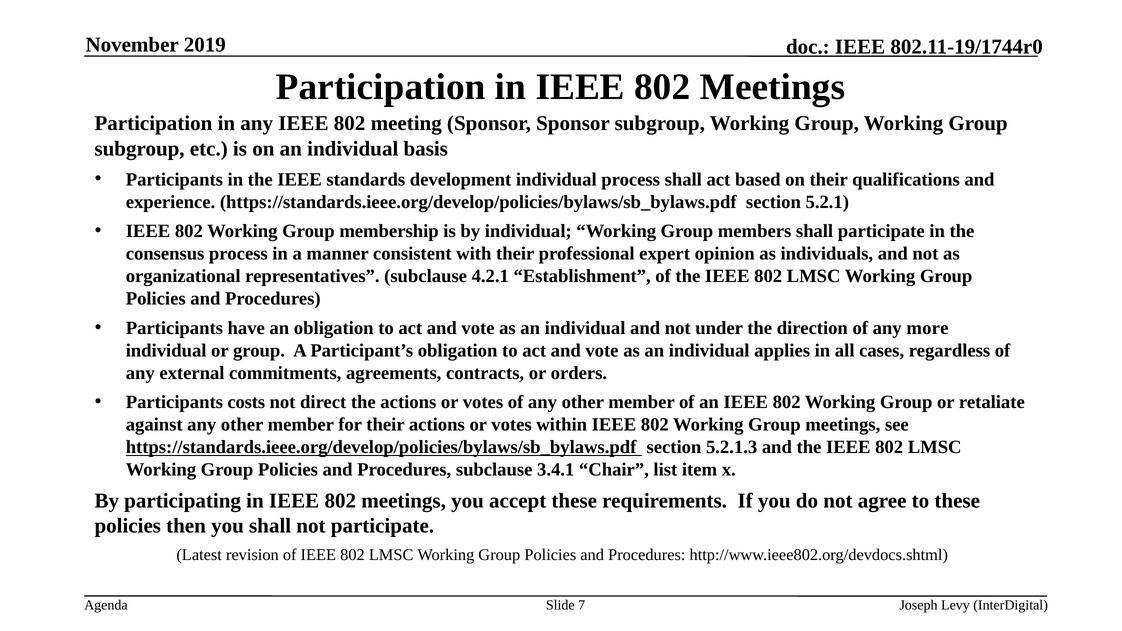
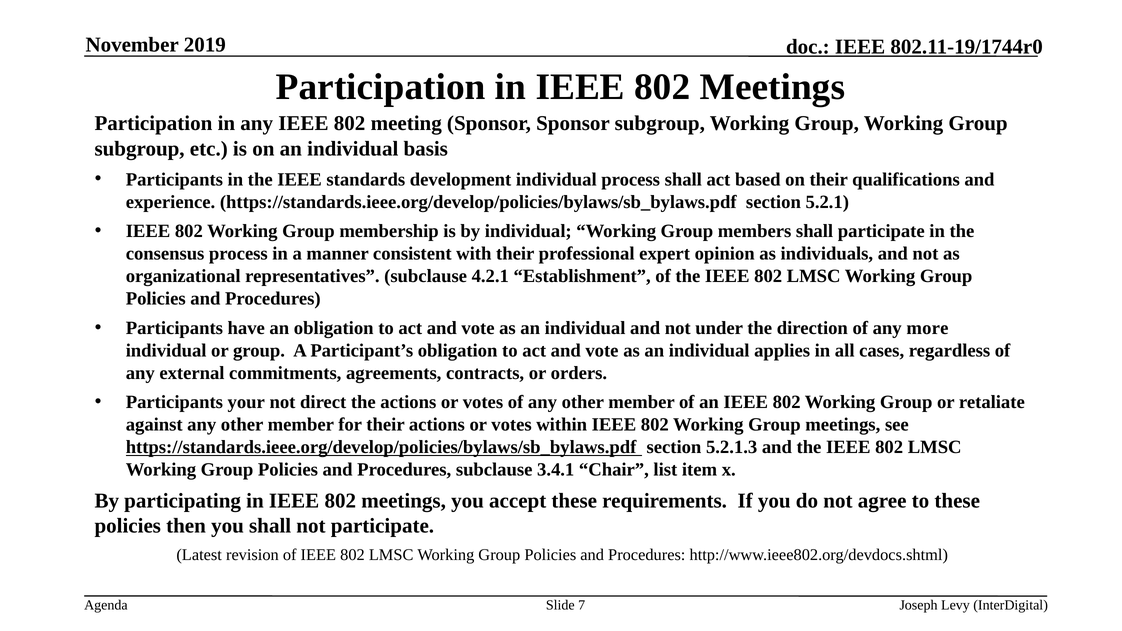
costs: costs -> your
